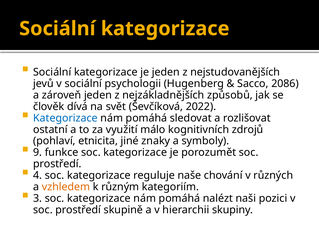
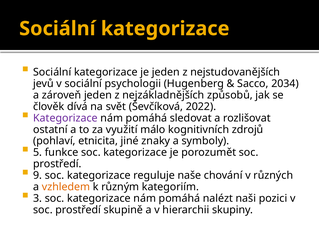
2086: 2086 -> 2034
Kategorizace at (65, 118) colour: blue -> purple
9: 9 -> 5
4: 4 -> 9
